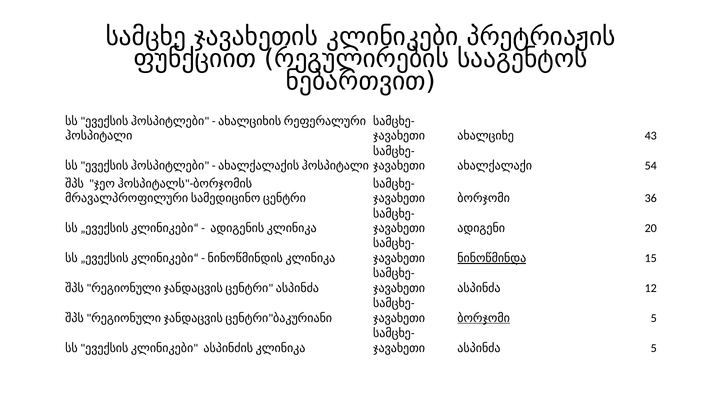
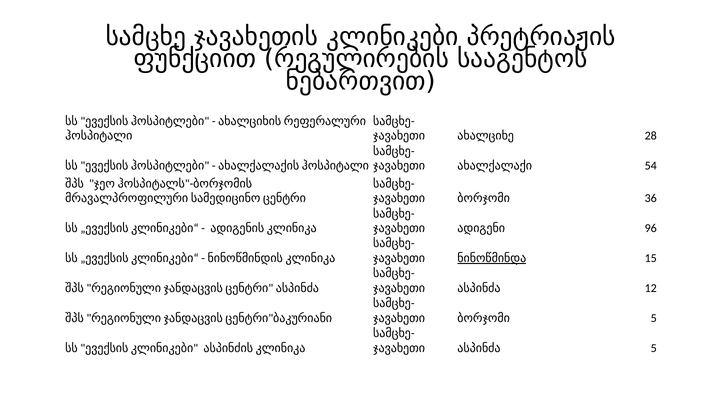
43: 43 -> 28
20: 20 -> 96
ბორჯომი at (484, 318) underline: present -> none
